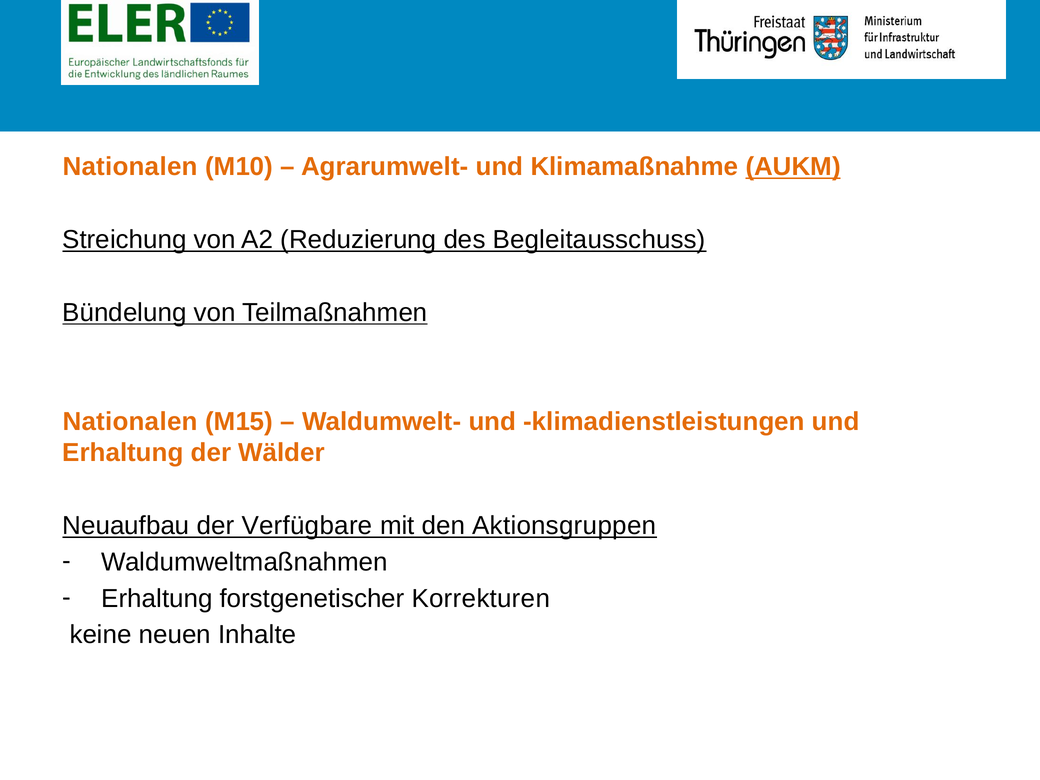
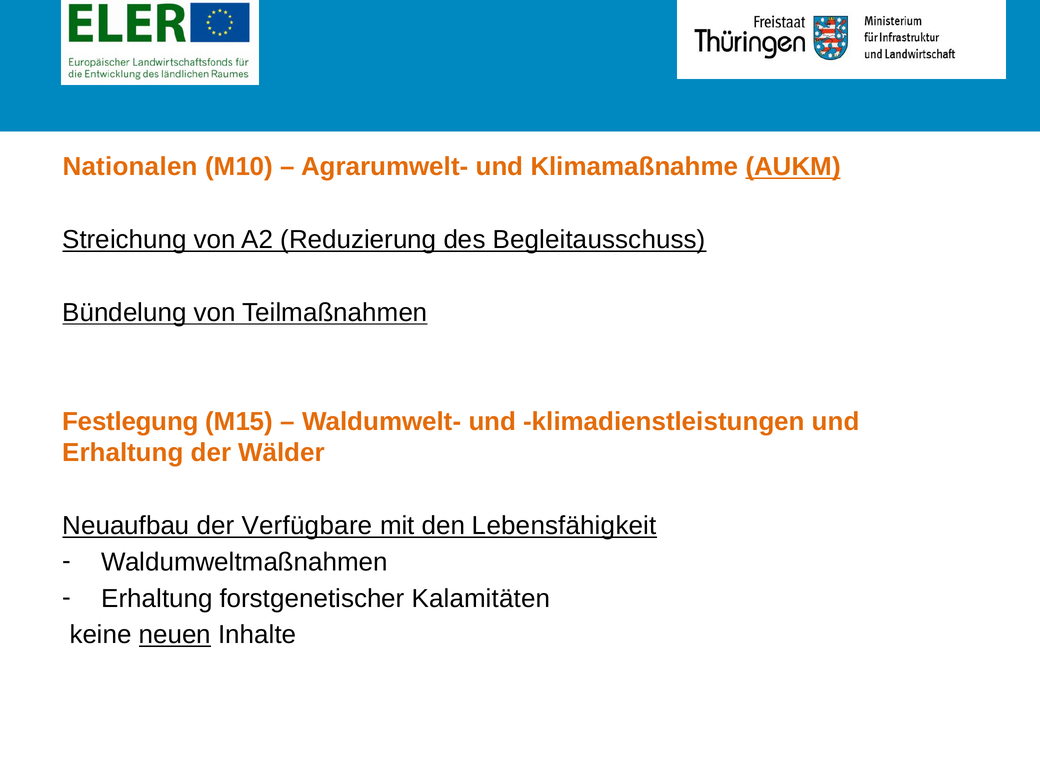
Nationalen at (130, 422): Nationalen -> Festlegung
Aktionsgruppen: Aktionsgruppen -> Lebensfähigkeit
Korrekturen: Korrekturen -> Kalamitäten
neuen underline: none -> present
